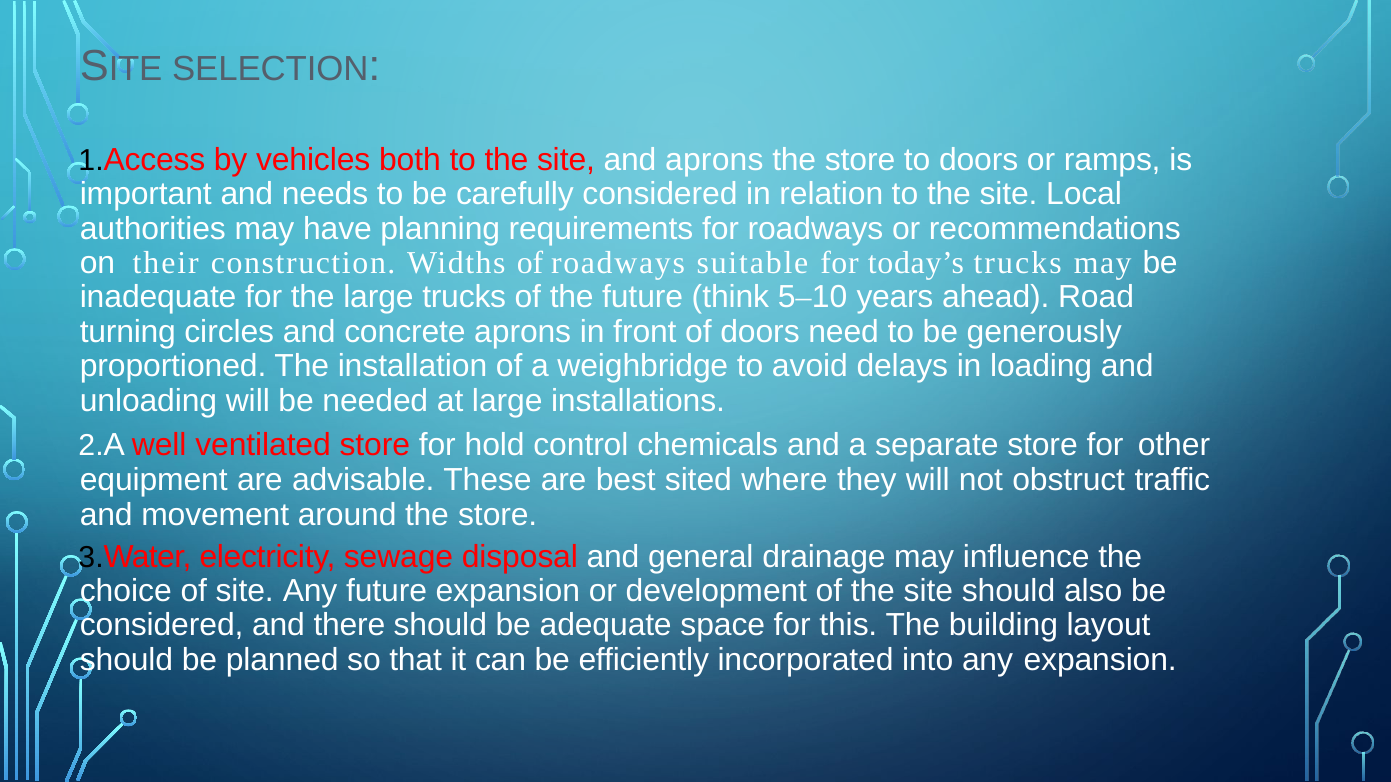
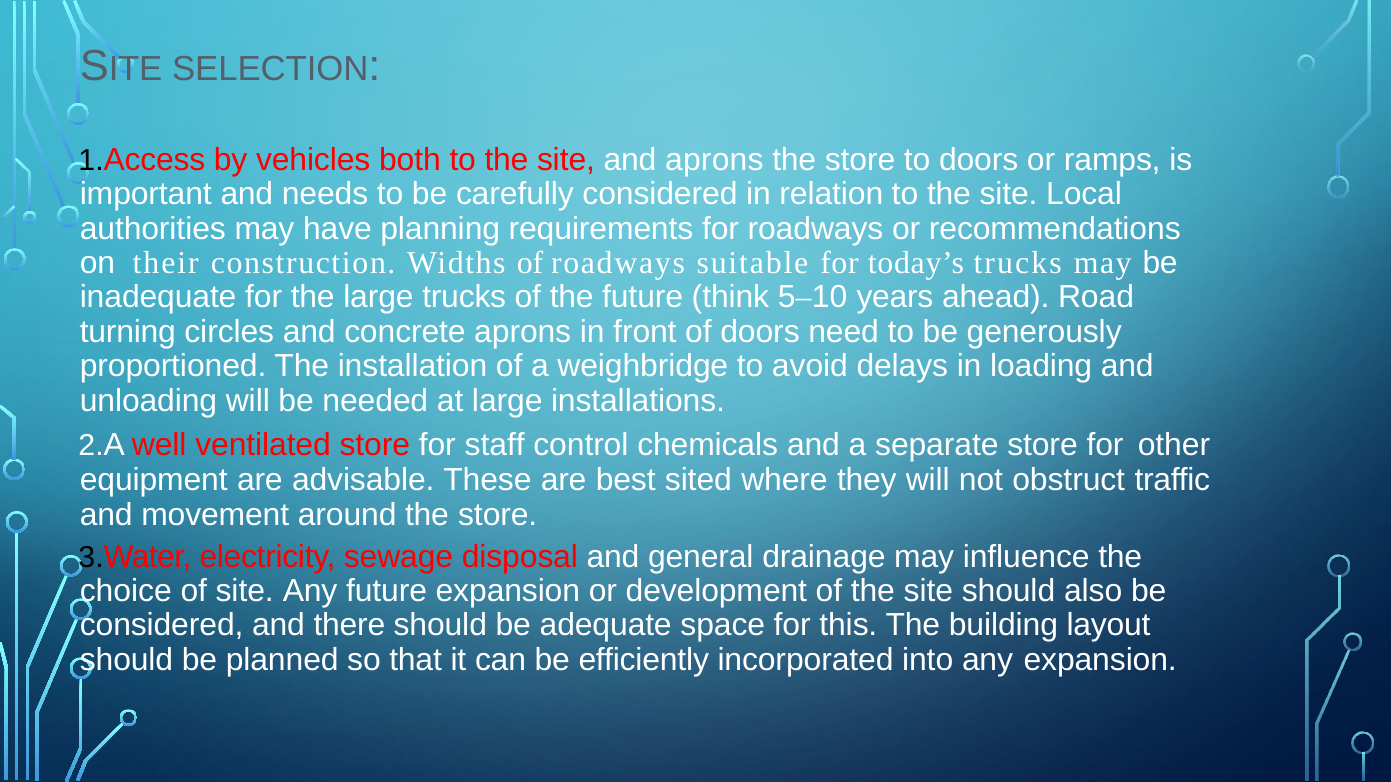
hold: hold -> staff
